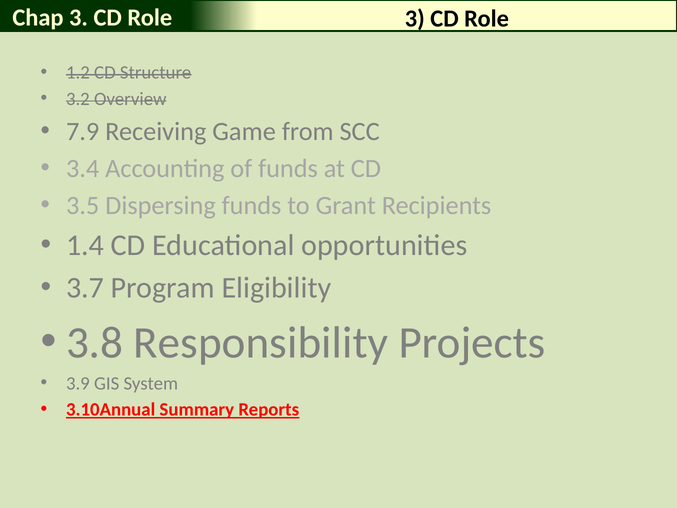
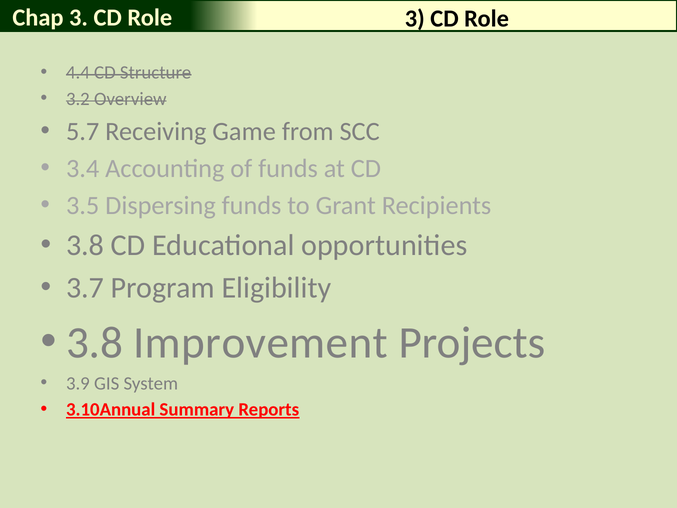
1.2: 1.2 -> 4.4
7.9: 7.9 -> 5.7
1.4 at (85, 245): 1.4 -> 3.8
Responsibility: Responsibility -> Improvement
